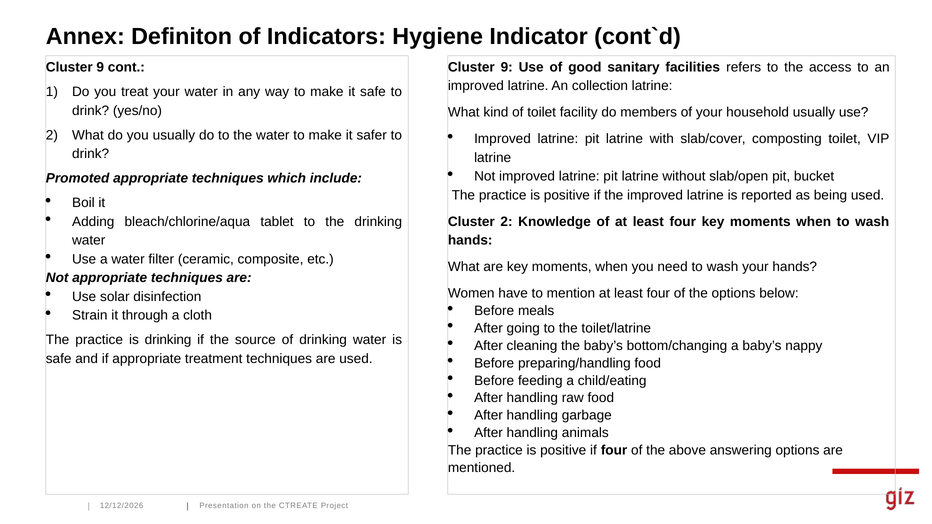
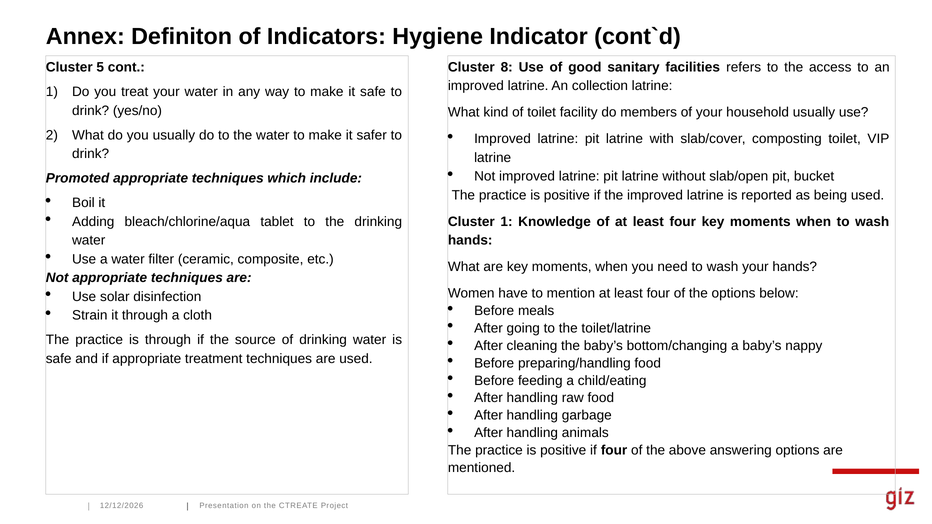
9 at (100, 67): 9 -> 5
9 at (507, 67): 9 -> 8
Cluster 2: 2 -> 1
is drinking: drinking -> through
